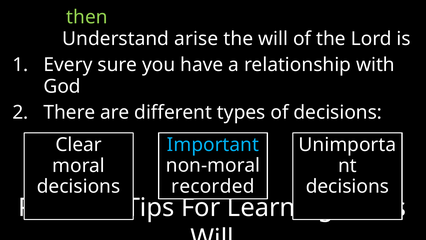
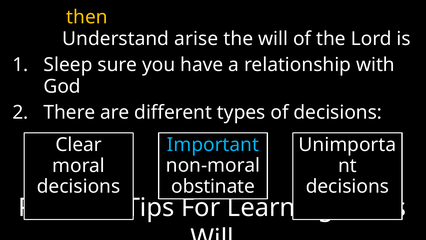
then colour: light green -> yellow
Every: Every -> Sleep
recorded: recorded -> obstinate
